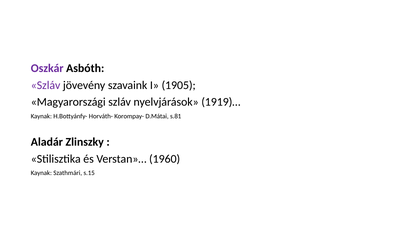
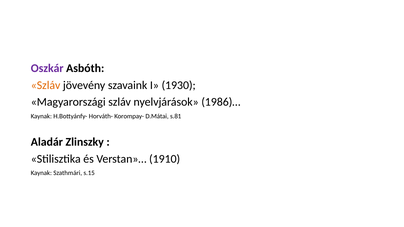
Szláv at (46, 85) colour: purple -> orange
1905: 1905 -> 1930
1919)…: 1919)… -> 1986)…
1960: 1960 -> 1910
